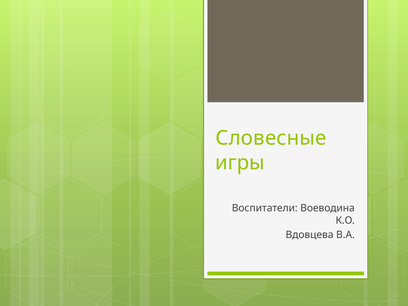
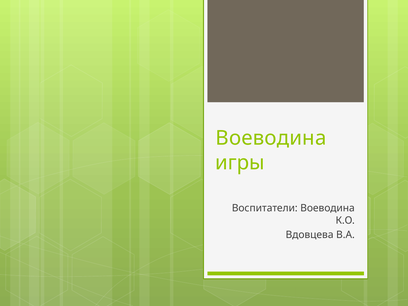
Словесные at (271, 138): Словесные -> Воеводина
